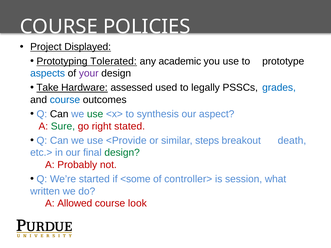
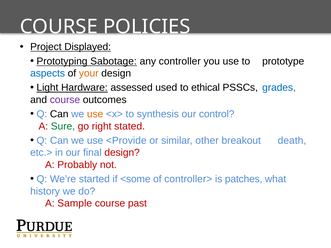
Tolerated: Tolerated -> Sabotage
academic: academic -> controller
your colour: purple -> orange
Take: Take -> Light
legally: legally -> ethical
course at (65, 100) colour: blue -> purple
use at (95, 114) colour: green -> orange
aspect: aspect -> control
steps: steps -> other
design at (122, 153) colour: green -> red
session: session -> patches
written: written -> history
Allowed: Allowed -> Sample
look: look -> past
